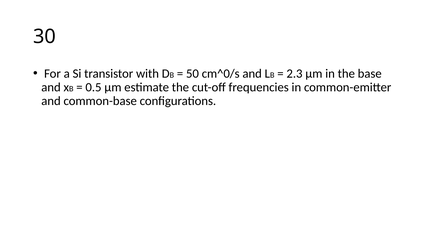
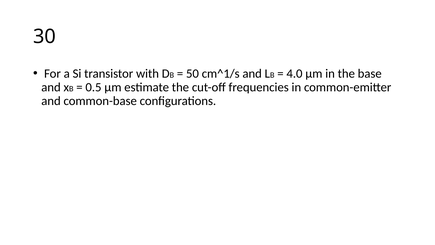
cm^0/s: cm^0/s -> cm^1/s
2.3: 2.3 -> 4.0
